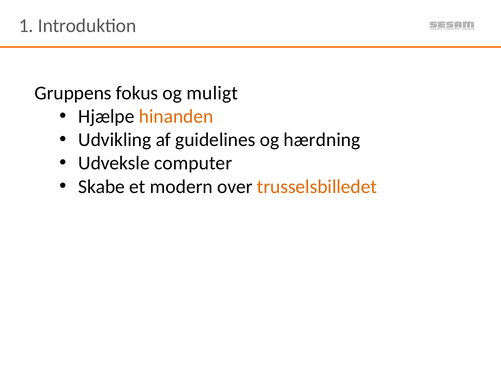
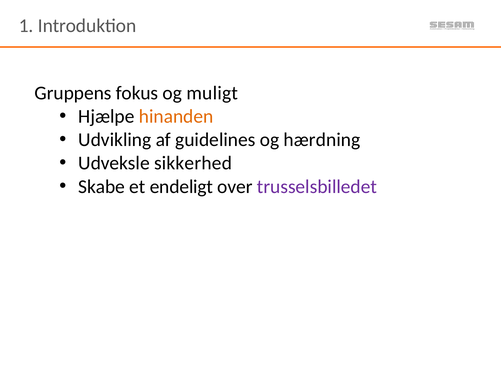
computer: computer -> sikkerhed
modern: modern -> endeligt
trusselsbilledet colour: orange -> purple
